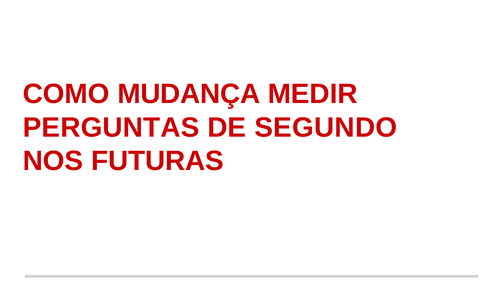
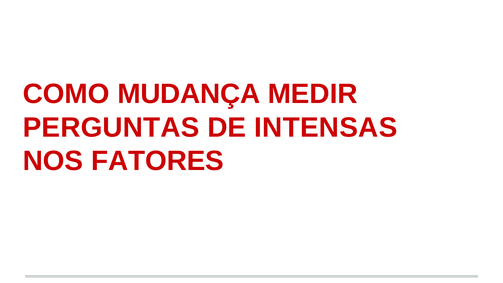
SEGUNDO: SEGUNDO -> INTENSAS
FUTURAS: FUTURAS -> FATORES
